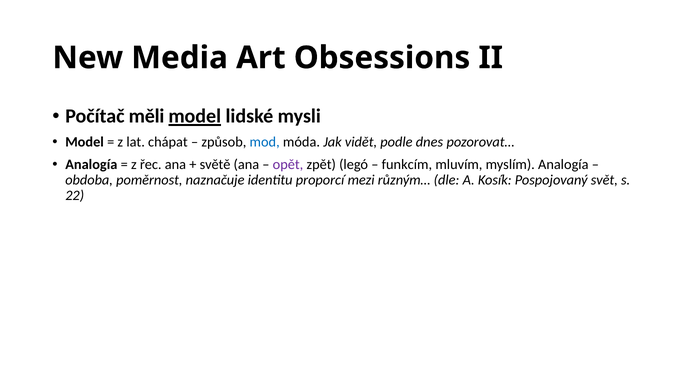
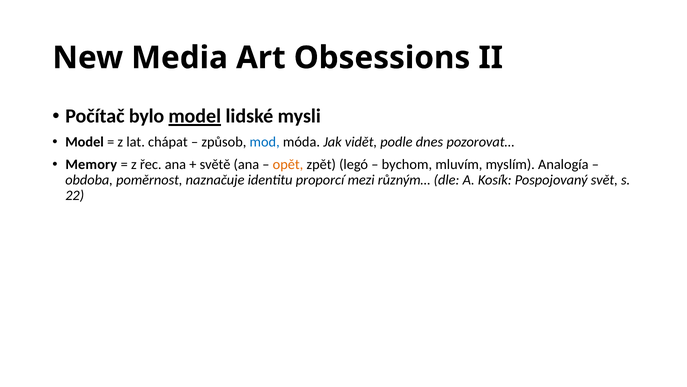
měli: měli -> bylo
Analogía at (91, 165): Analogía -> Memory
opět colour: purple -> orange
funkcím: funkcím -> bychom
